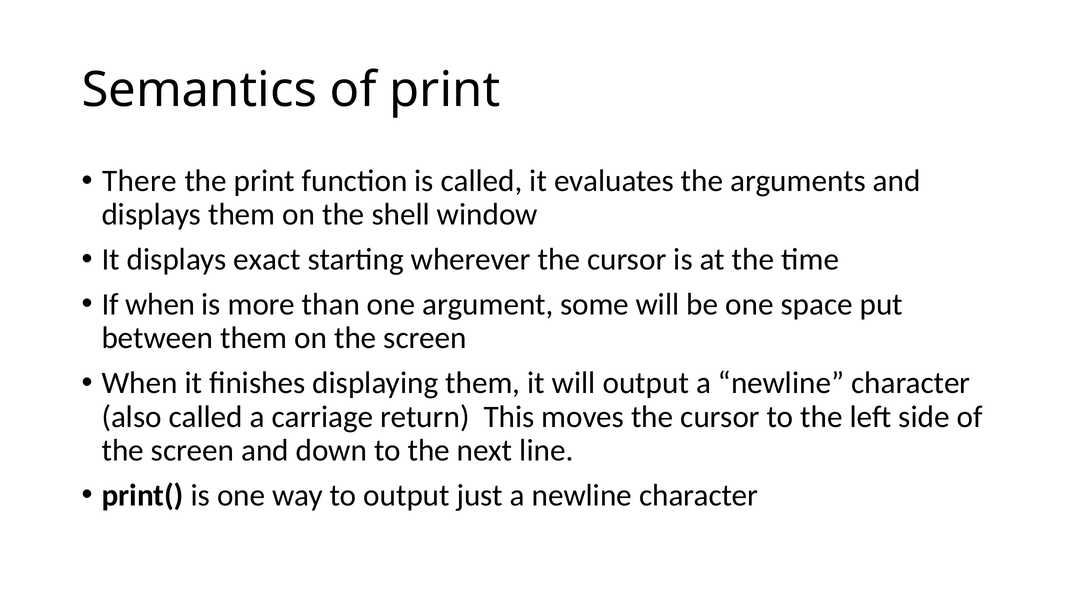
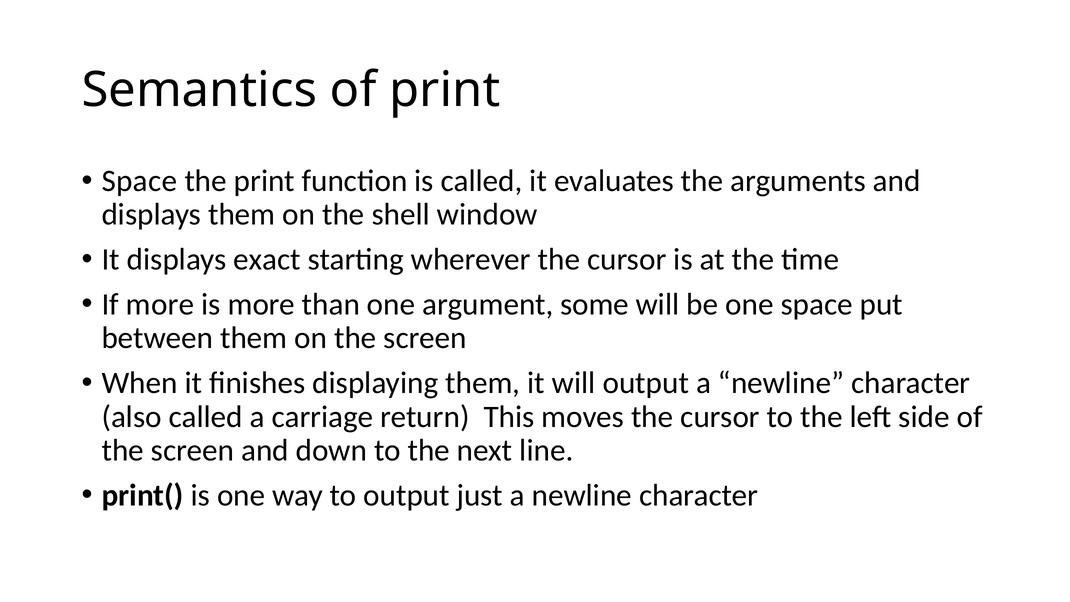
There at (139, 181): There -> Space
If when: when -> more
